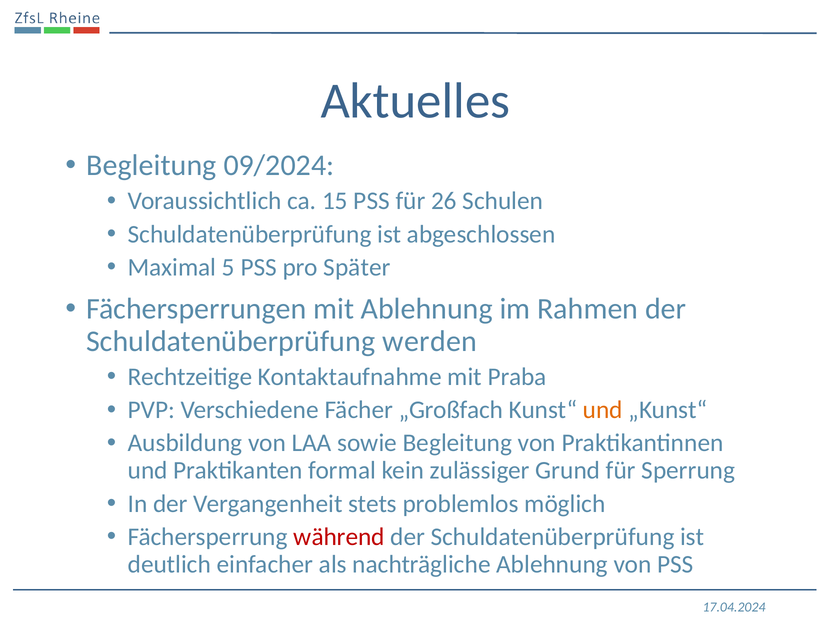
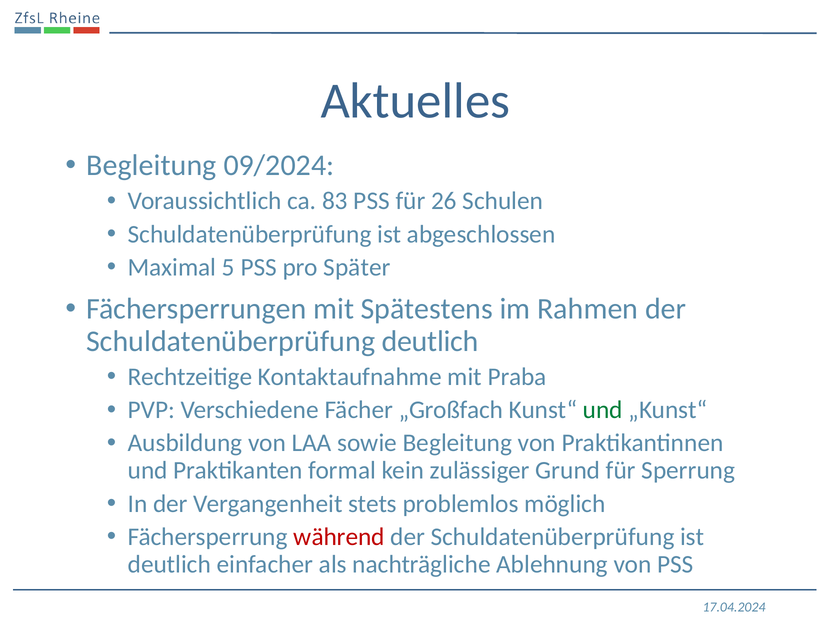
15: 15 -> 83
mit Ablehnung: Ablehnung -> Spätestens
Schuldatenüberprüfung werden: werden -> deutlich
und at (603, 410) colour: orange -> green
